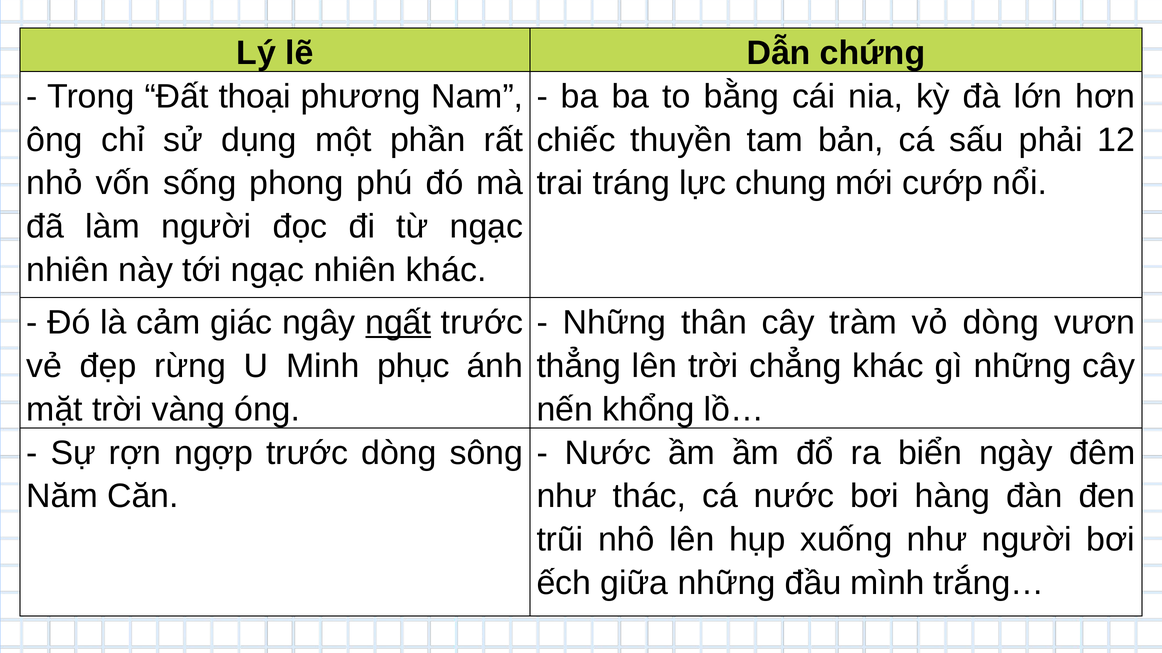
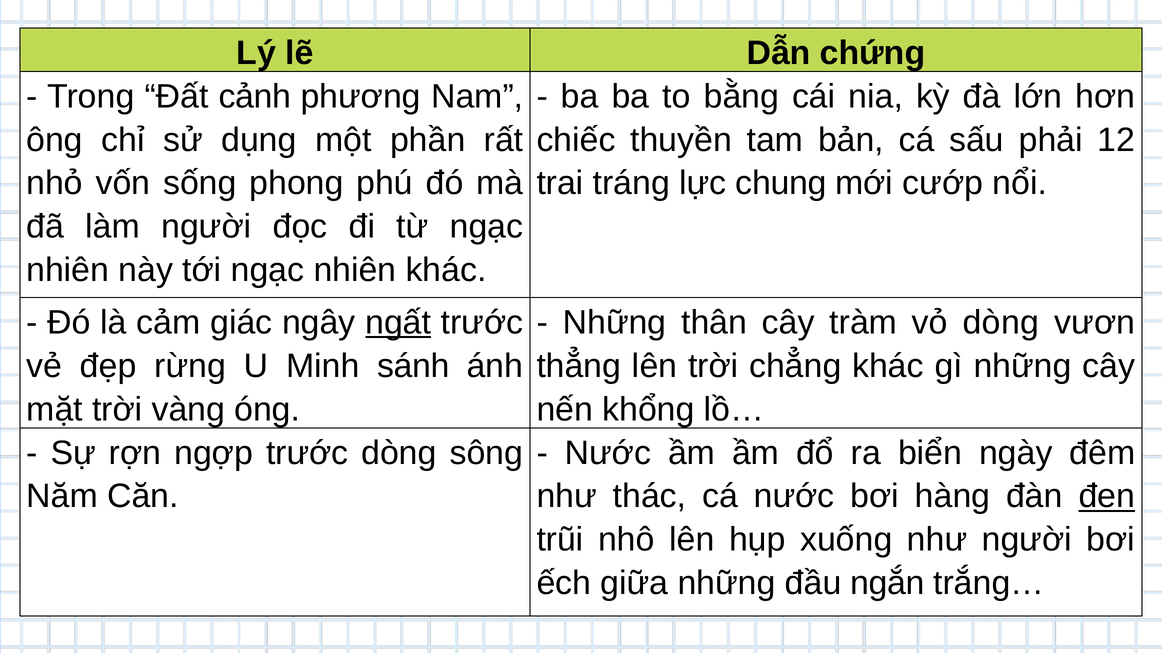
thoại: thoại -> cảnh
phục: phục -> sánh
đen underline: none -> present
mình: mình -> ngắn
